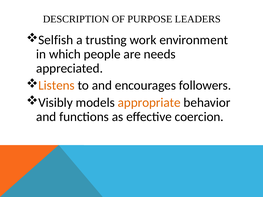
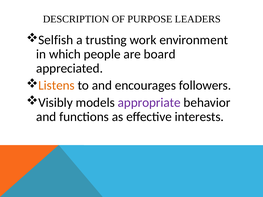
needs: needs -> board
appropriate colour: orange -> purple
coercion: coercion -> interests
